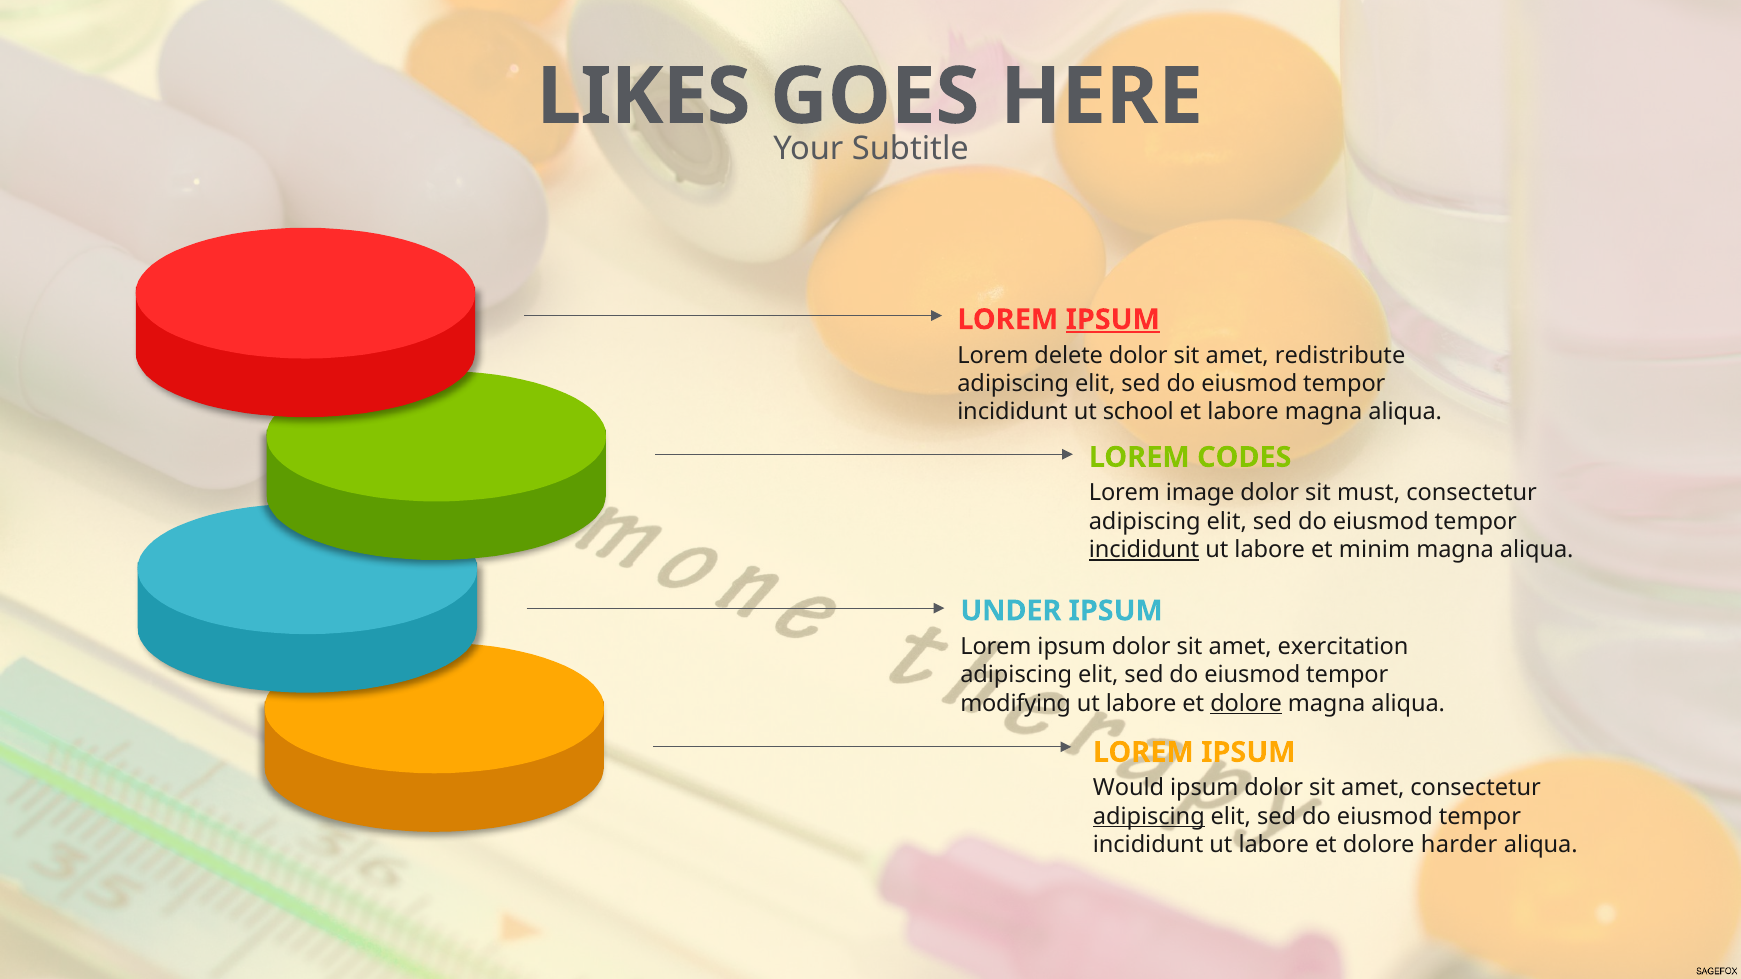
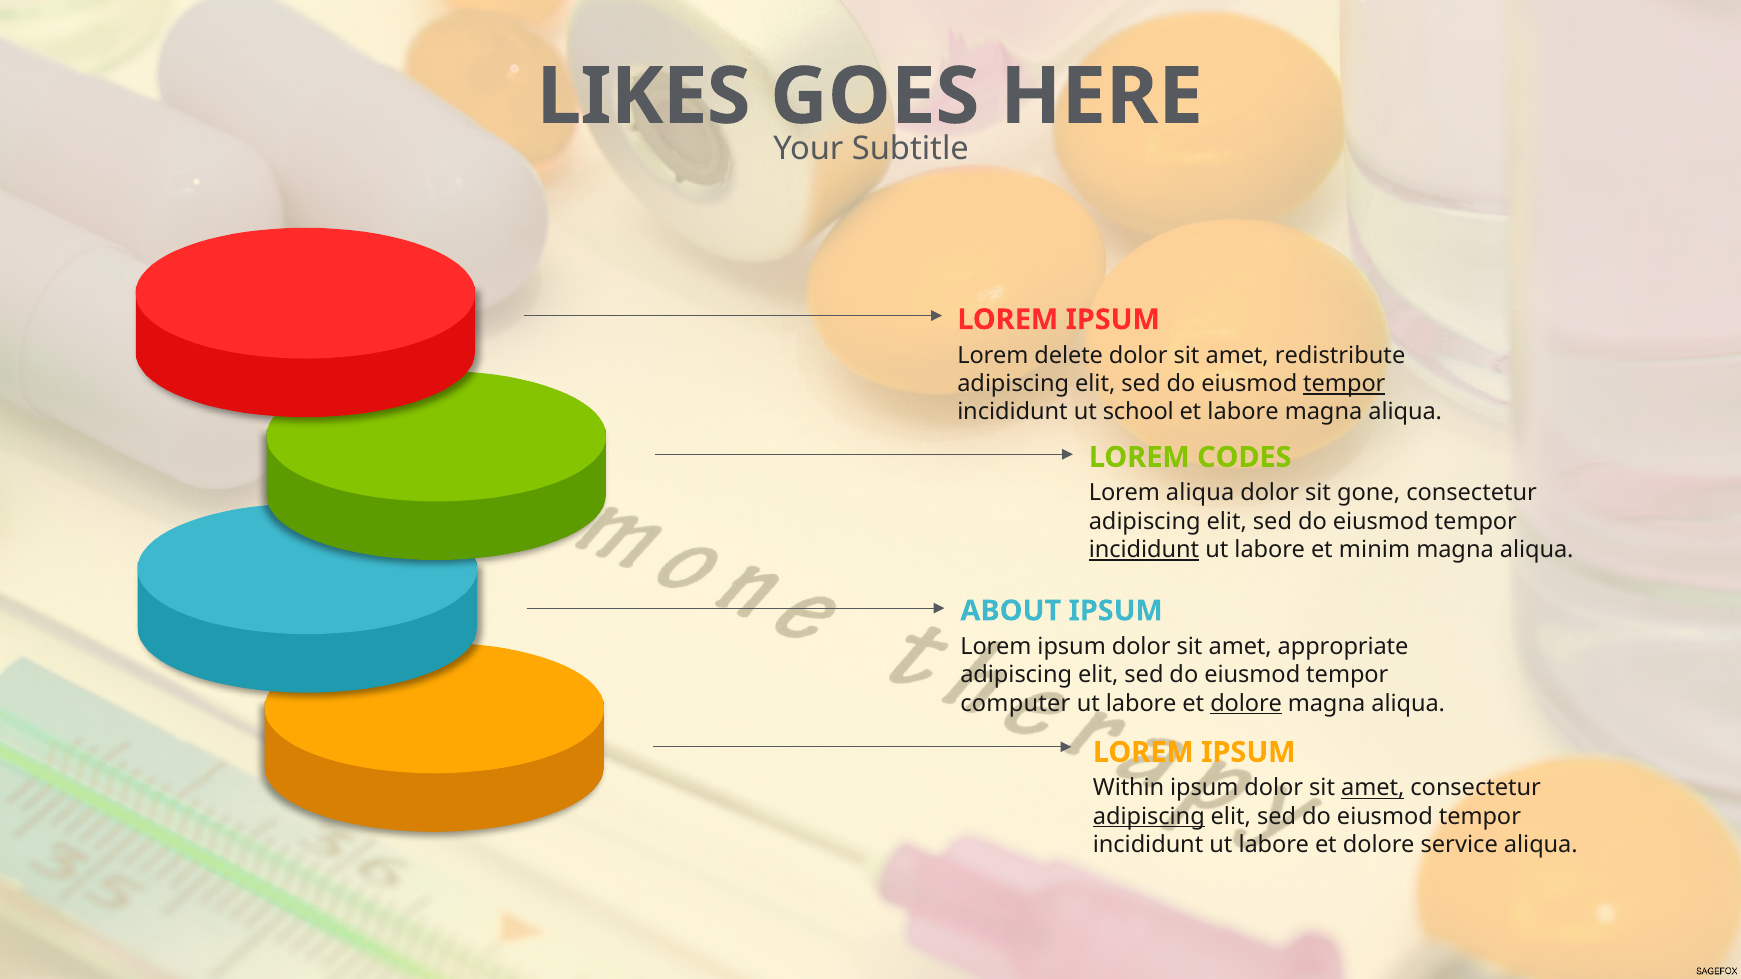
IPSUM at (1113, 320) underline: present -> none
tempor at (1344, 384) underline: none -> present
Lorem image: image -> aliqua
must: must -> gone
UNDER: UNDER -> ABOUT
exercitation: exercitation -> appropriate
modifying: modifying -> computer
Would: Would -> Within
amet at (1373, 788) underline: none -> present
harder: harder -> service
